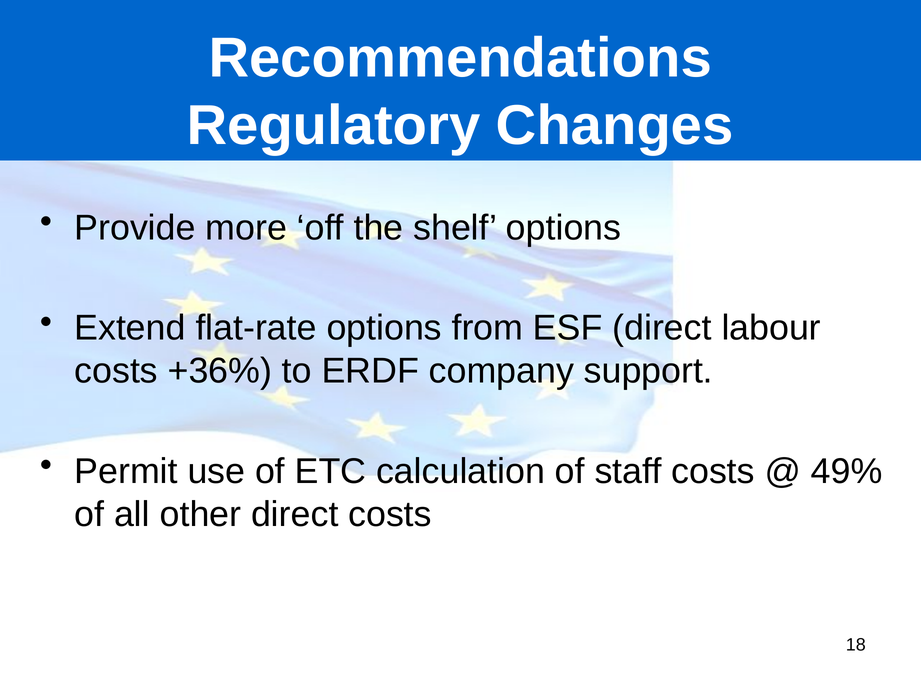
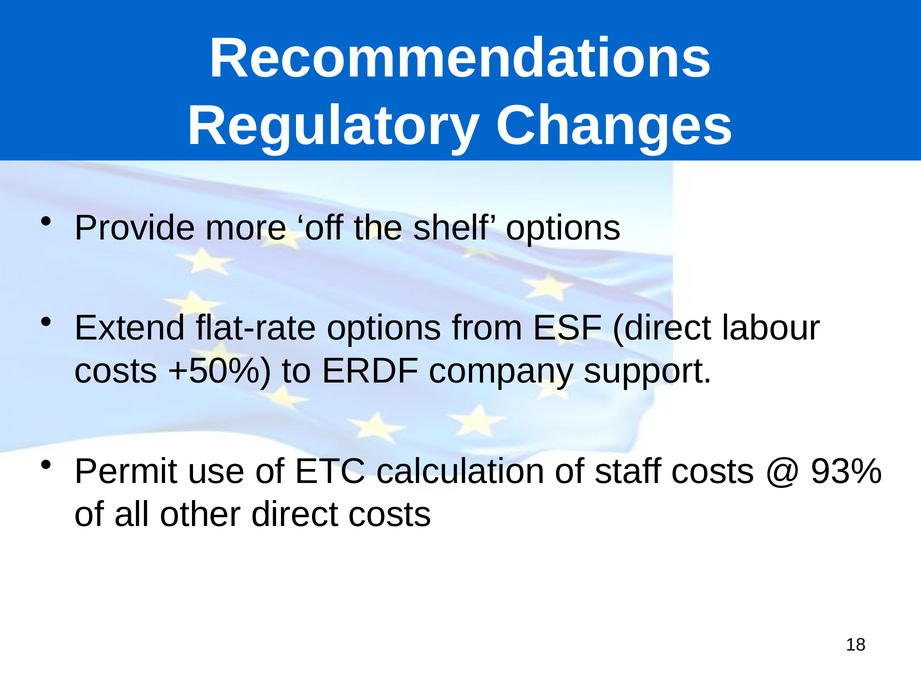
+36%: +36% -> +50%
49%: 49% -> 93%
